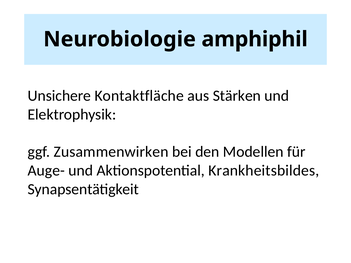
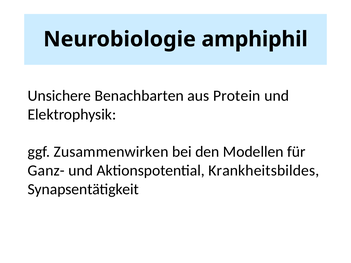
Kontaktfläche: Kontaktfläche -> Benachbarten
Stärken: Stärken -> Protein
Auge-: Auge- -> Ganz-
